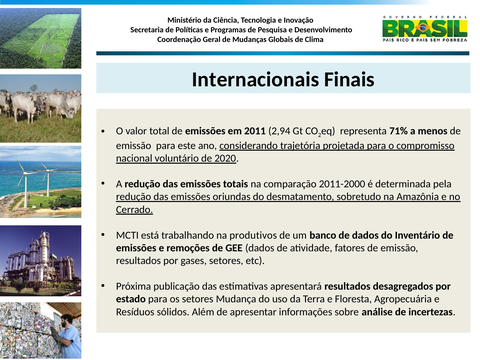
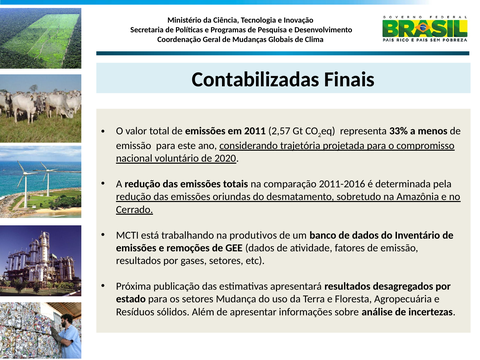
Internacionais: Internacionais -> Contabilizadas
2,94: 2,94 -> 2,57
71%: 71% -> 33%
2011-2000: 2011-2000 -> 2011-2016
